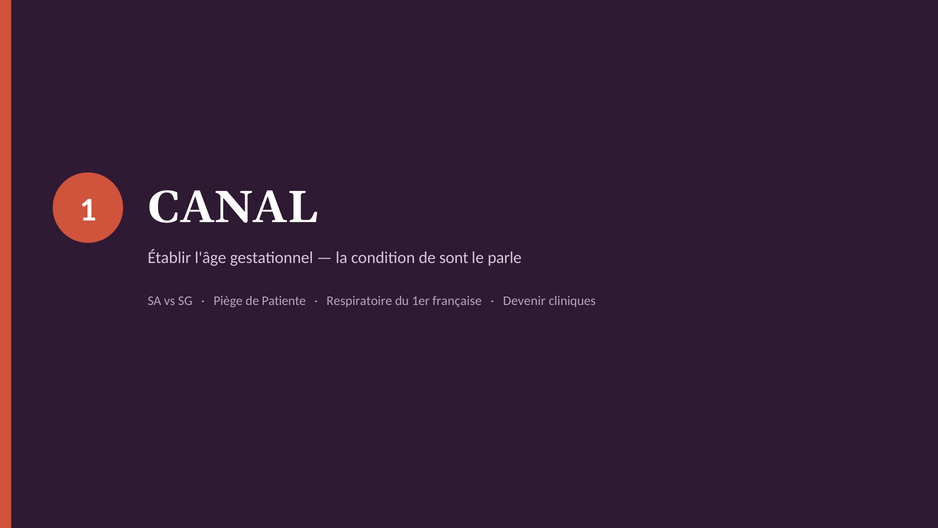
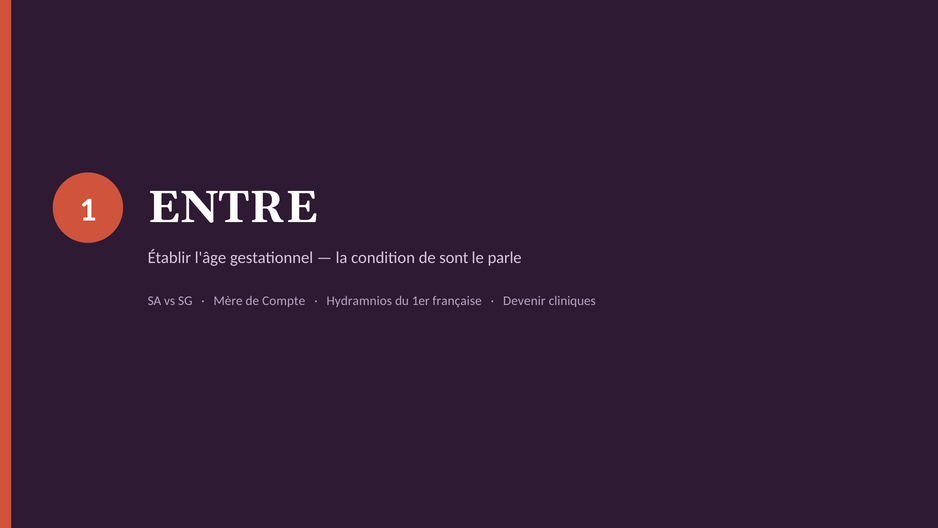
CANAL: CANAL -> ENTRE
Piège: Piège -> Mère
Patiente: Patiente -> Compte
Respiratoire: Respiratoire -> Hydramnios
